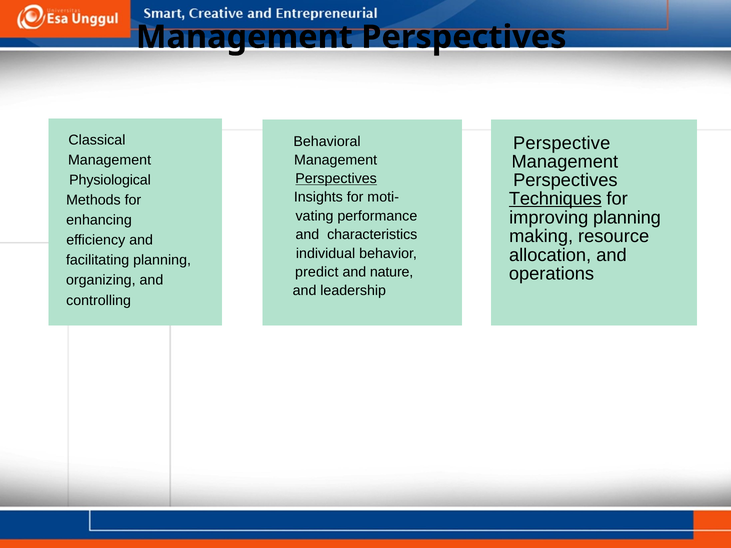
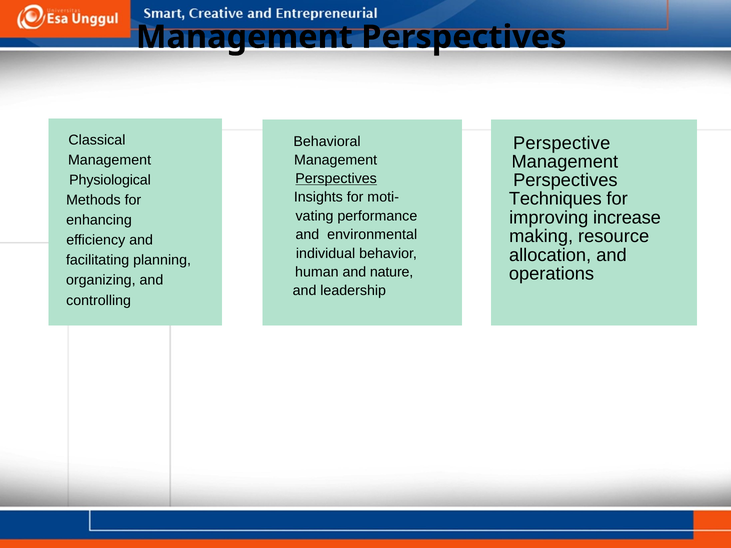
Techniques underline: present -> none
improving planning: planning -> increase
characteristics: characteristics -> environmental
predict: predict -> human
